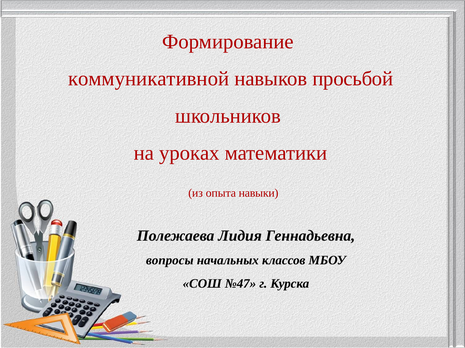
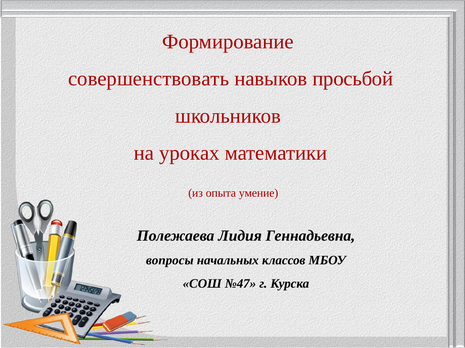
коммуникативной: коммуникативной -> совершенствовать
навыки: навыки -> умение
